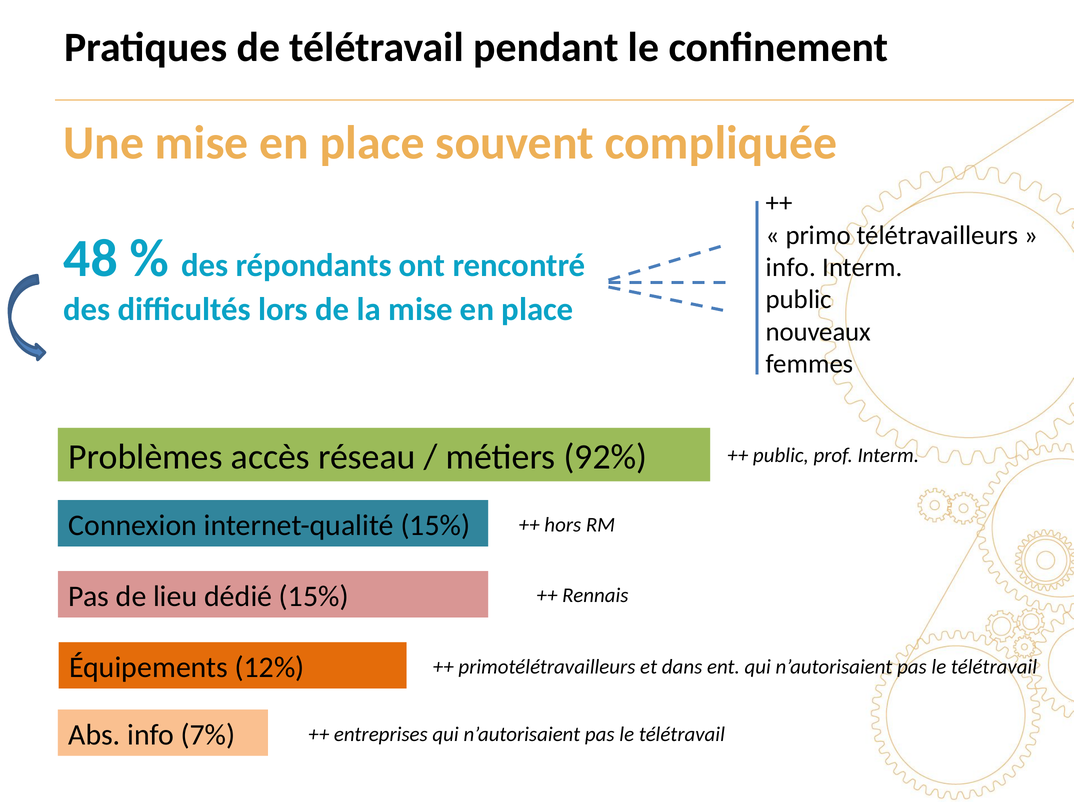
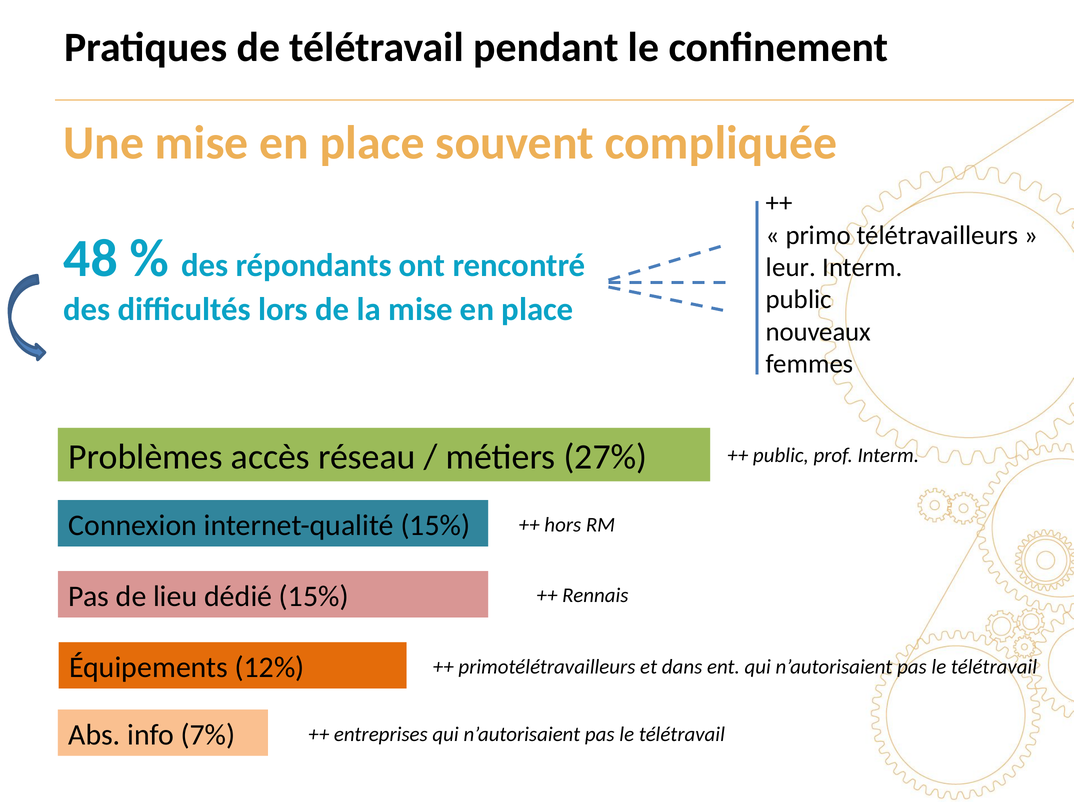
info at (791, 268): info -> leur
92%: 92% -> 27%
